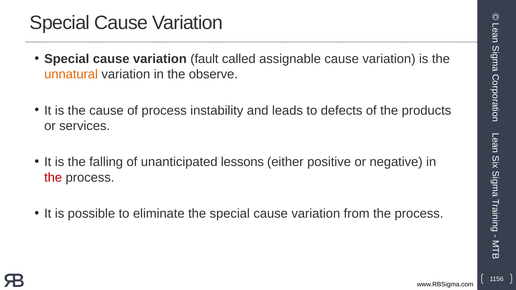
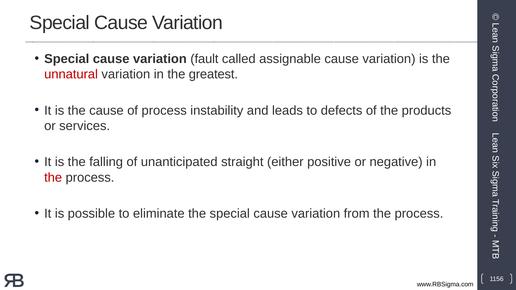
unnatural colour: orange -> red
observe: observe -> greatest
lessons: lessons -> straight
